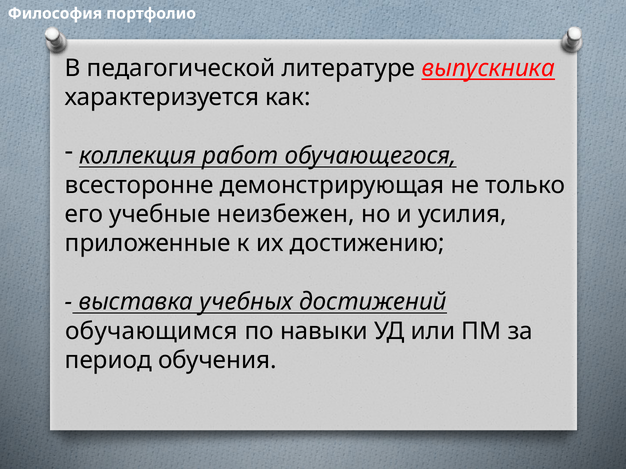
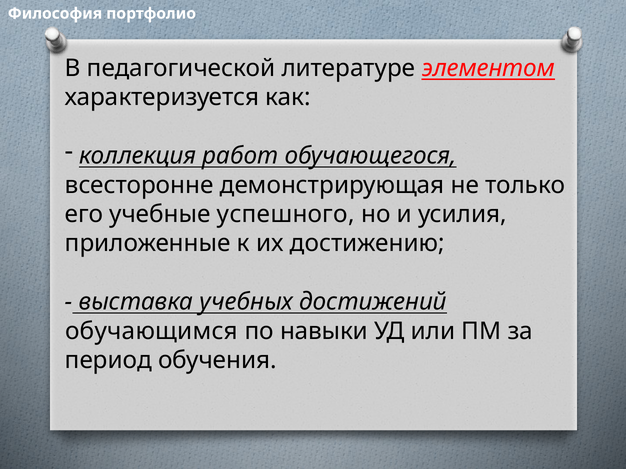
выпускника: выпускника -> элементом
неизбежен: неизбежен -> успешного
